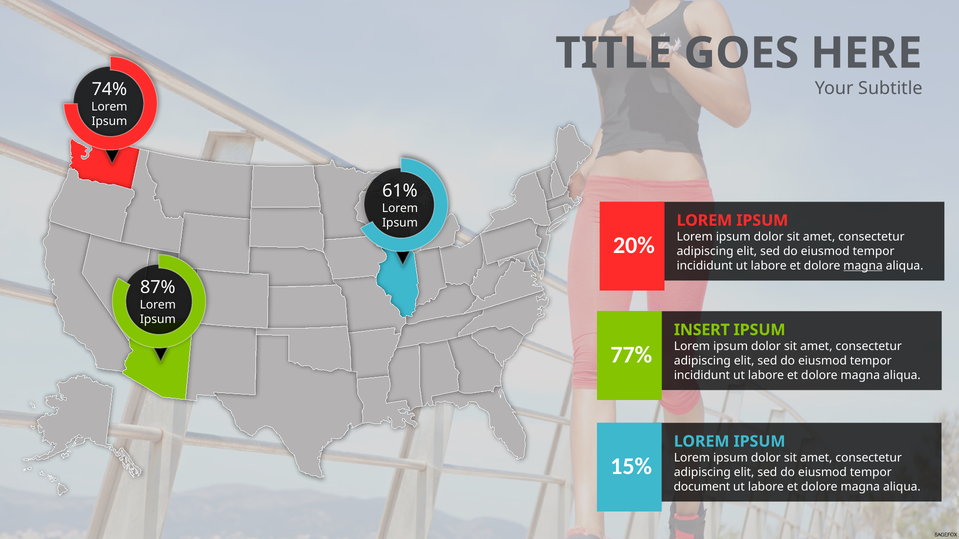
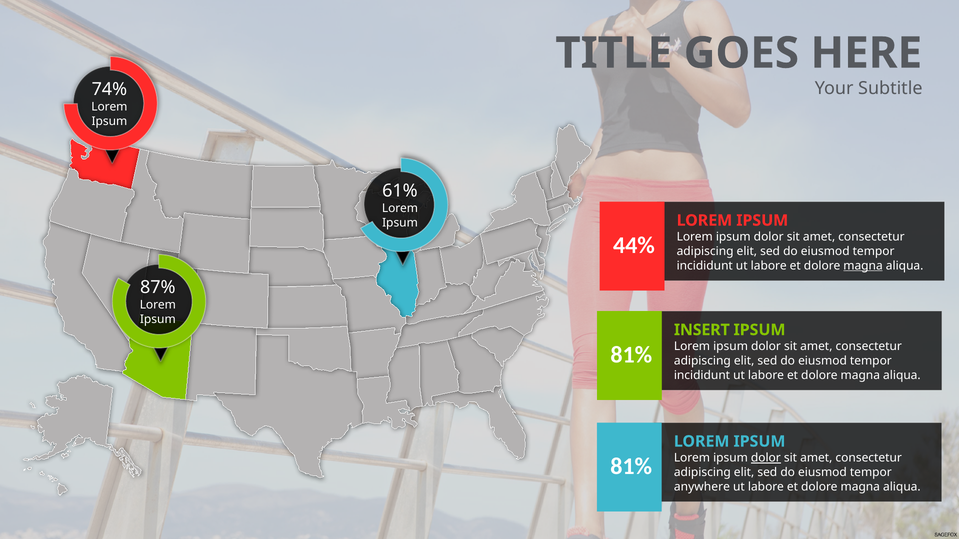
20%: 20% -> 44%
77% at (631, 355): 77% -> 81%
dolor at (766, 458) underline: none -> present
15% at (631, 467): 15% -> 81%
document: document -> anywhere
